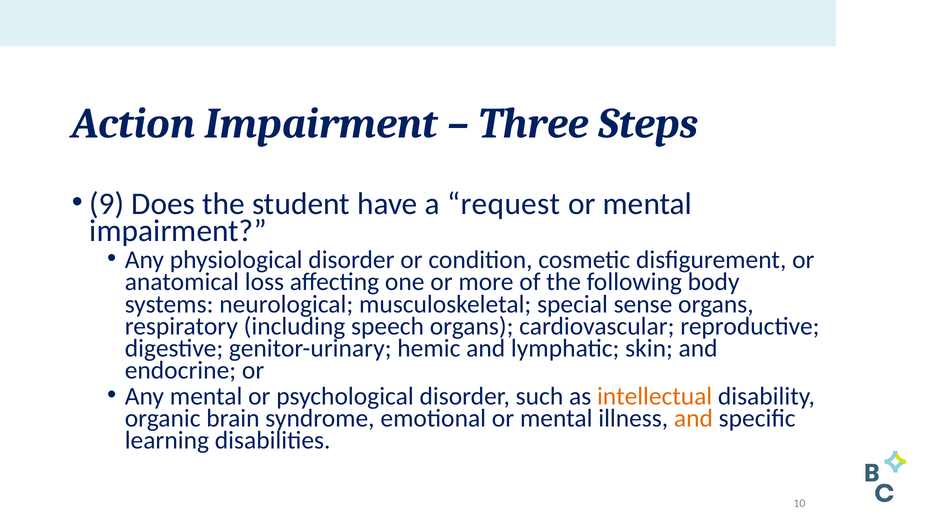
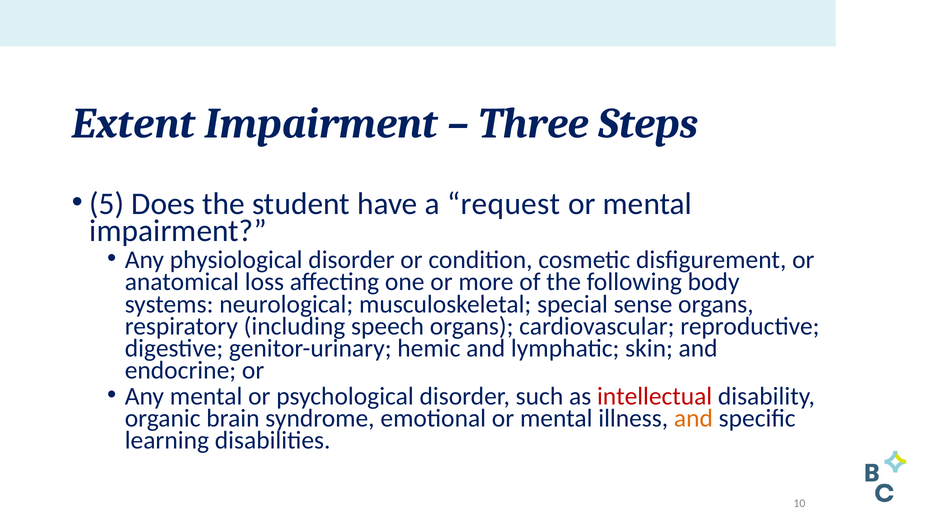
Action: Action -> Extent
9: 9 -> 5
intellectual colour: orange -> red
